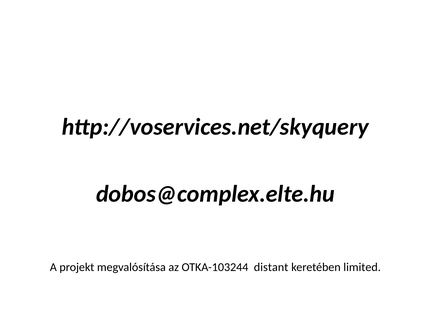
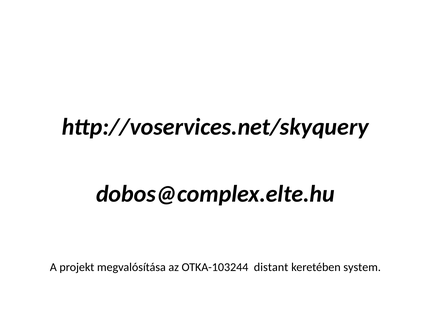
limited: limited -> system
